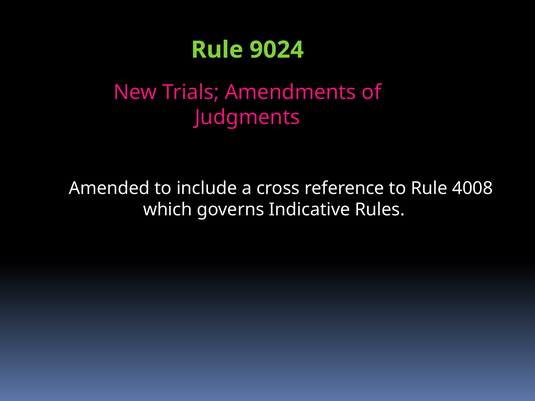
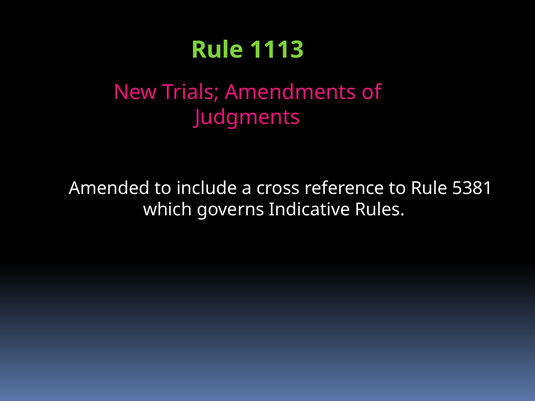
9024: 9024 -> 1113
4008: 4008 -> 5381
